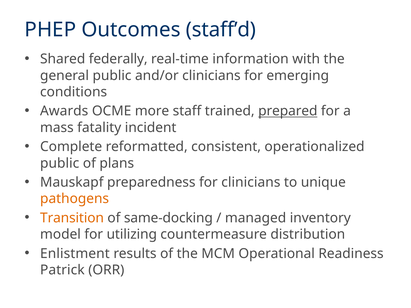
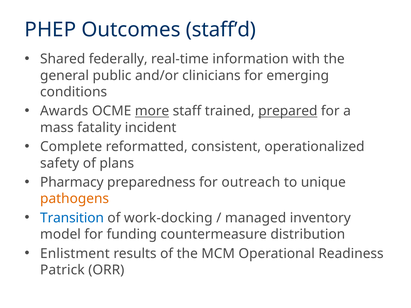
more underline: none -> present
public at (60, 163): public -> safety
Mauskapf: Mauskapf -> Pharmacy
for clinicians: clinicians -> outreach
Transition colour: orange -> blue
same-docking: same-docking -> work-docking
utilizing: utilizing -> funding
